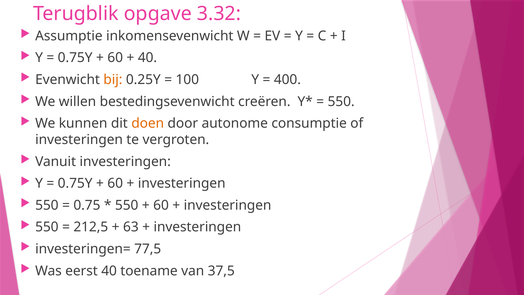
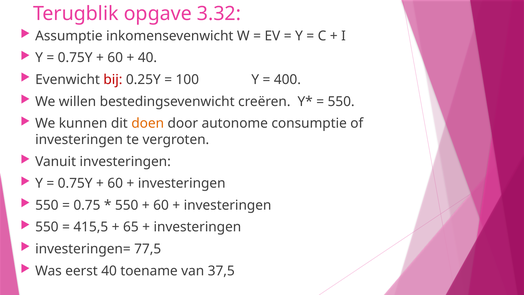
bij colour: orange -> red
212,5: 212,5 -> 415,5
63: 63 -> 65
